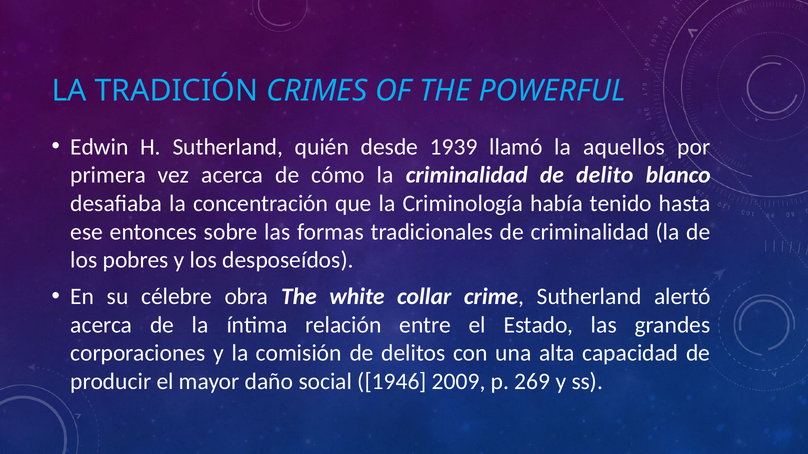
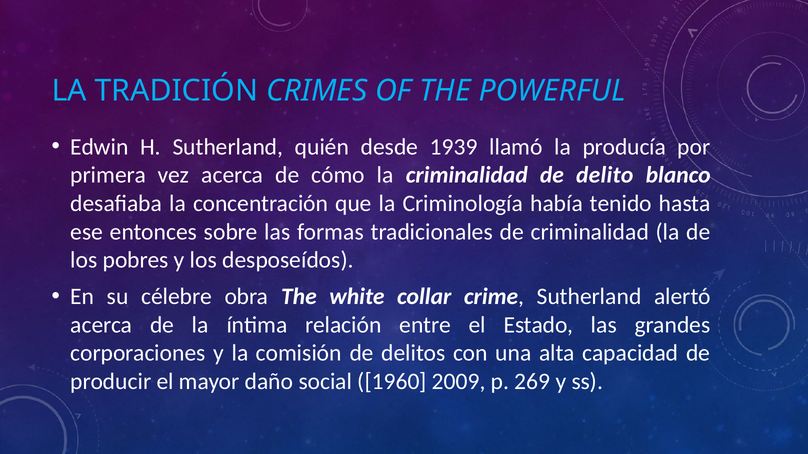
aquellos: aquellos -> producía
1946: 1946 -> 1960
